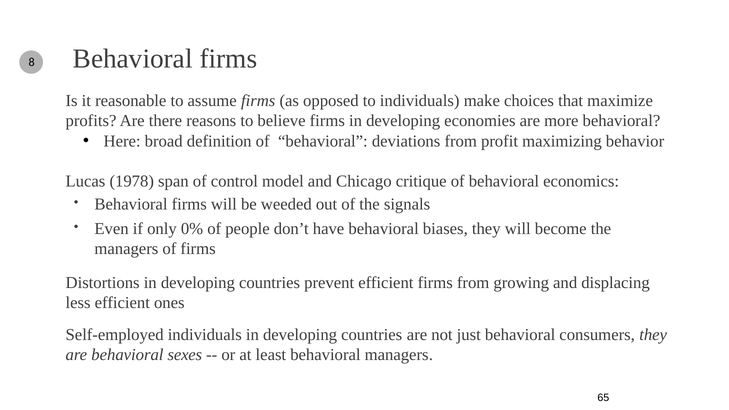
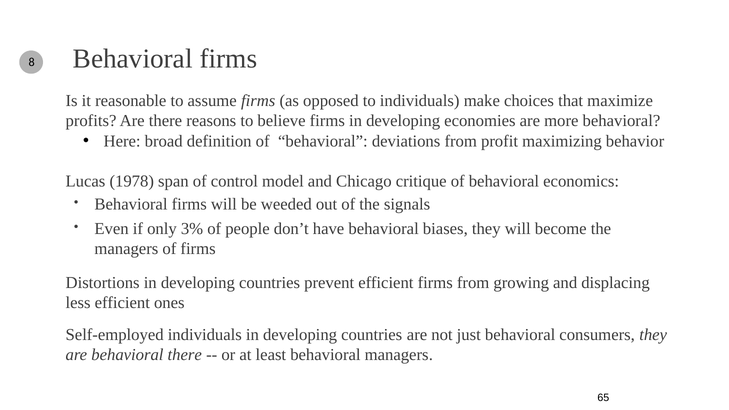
0%: 0% -> 3%
behavioral sexes: sexes -> there
